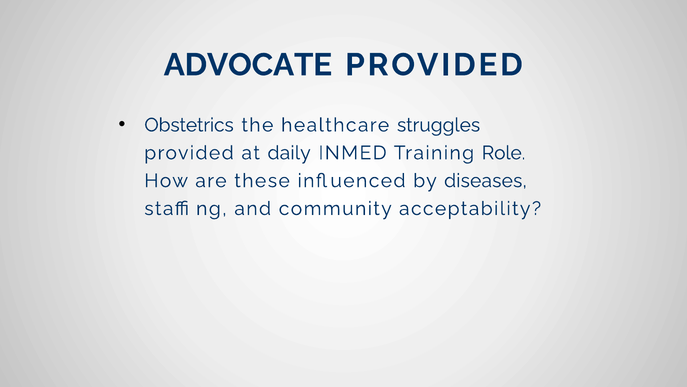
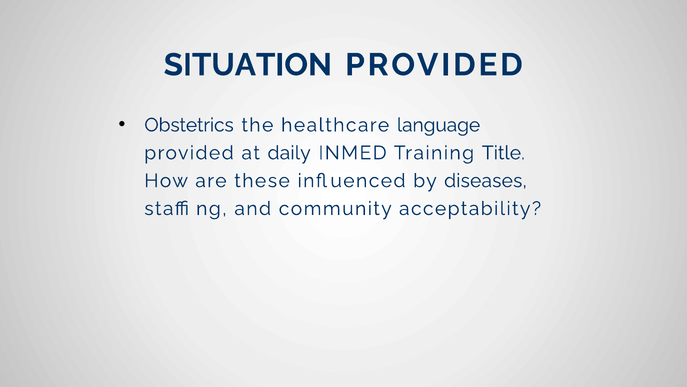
ADVOCATE: ADVOCATE -> SITUATION
struggles: struggles -> language
Role: Role -> Title
